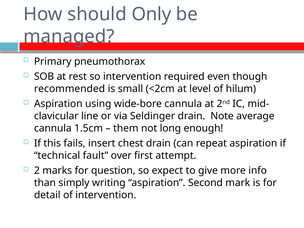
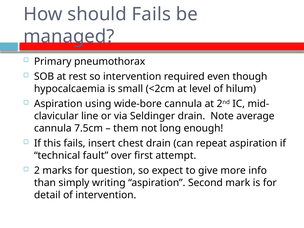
should Only: Only -> Fails
recommended: recommended -> hypocalcaemia
1.5cm: 1.5cm -> 7.5cm
